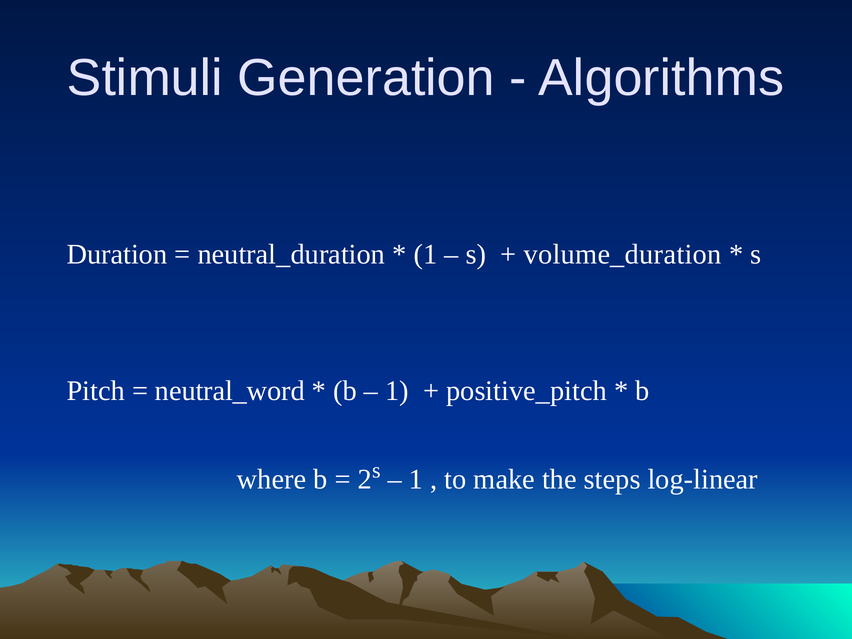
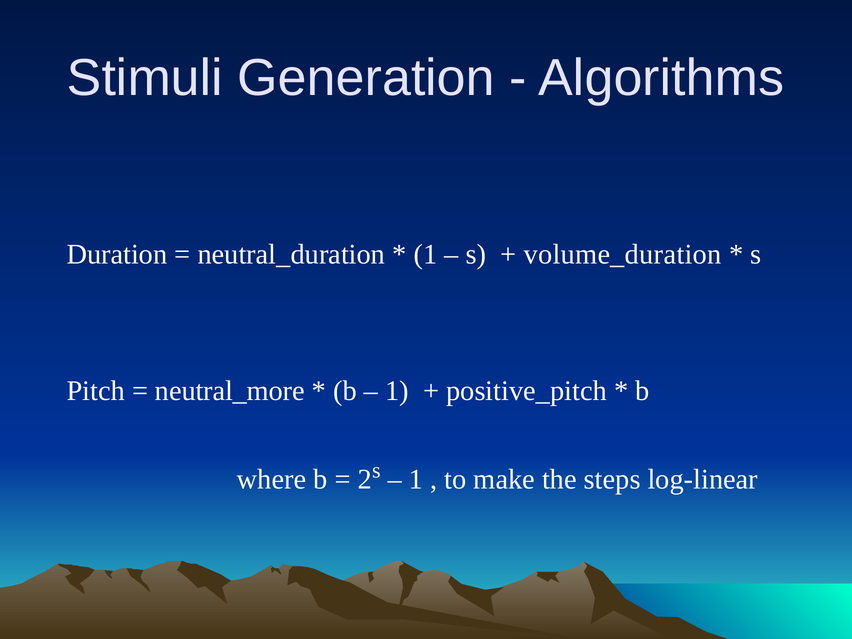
neutral_word: neutral_word -> neutral_more
